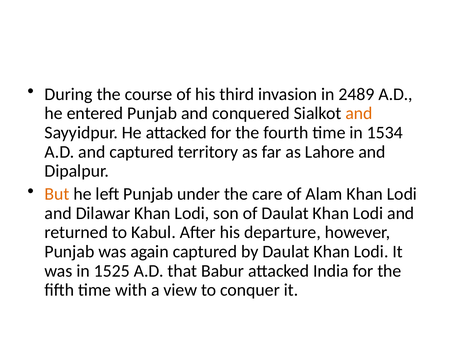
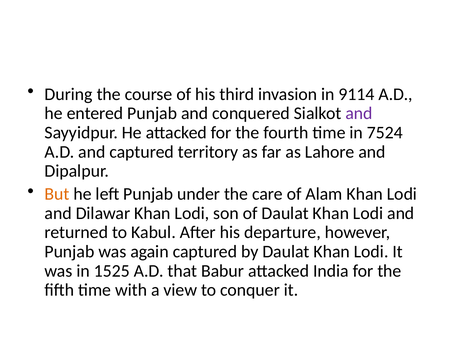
2489: 2489 -> 9114
and at (359, 113) colour: orange -> purple
1534: 1534 -> 7524
